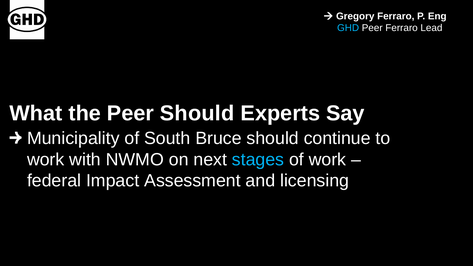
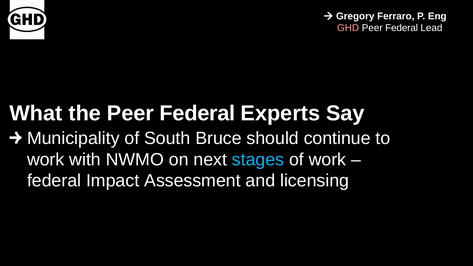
GHD colour: light blue -> pink
Ferraro at (402, 28): Ferraro -> Federal
the Peer Should: Should -> Federal
